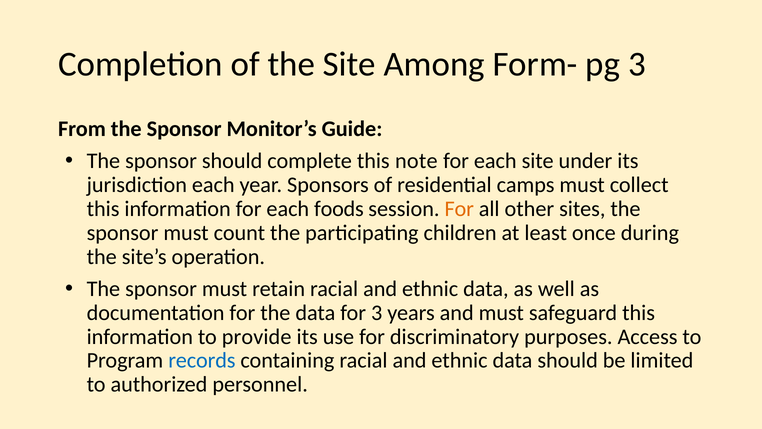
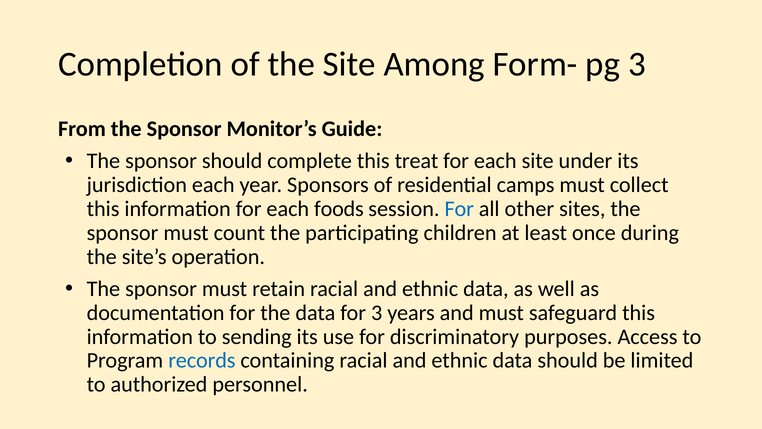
note: note -> treat
For at (459, 209) colour: orange -> blue
provide: provide -> sending
